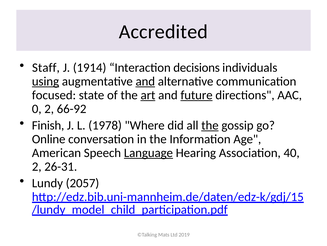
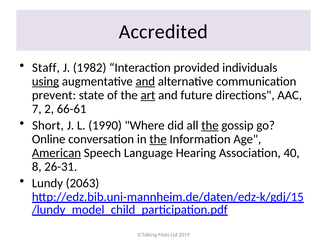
1914: 1914 -> 1982
decisions: decisions -> provided
focused: focused -> prevent
future underline: present -> none
0: 0 -> 7
66-92: 66-92 -> 66-61
Finish: Finish -> Short
1978: 1978 -> 1990
the at (158, 139) underline: none -> present
American underline: none -> present
Language underline: present -> none
2 at (37, 166): 2 -> 8
2057: 2057 -> 2063
